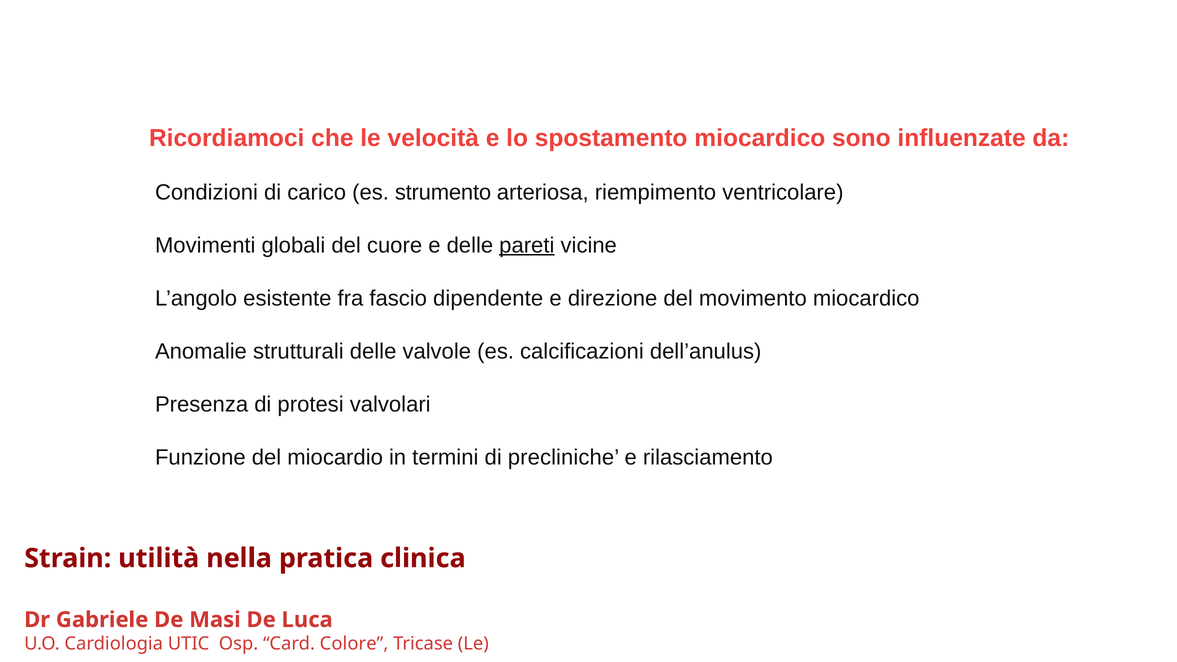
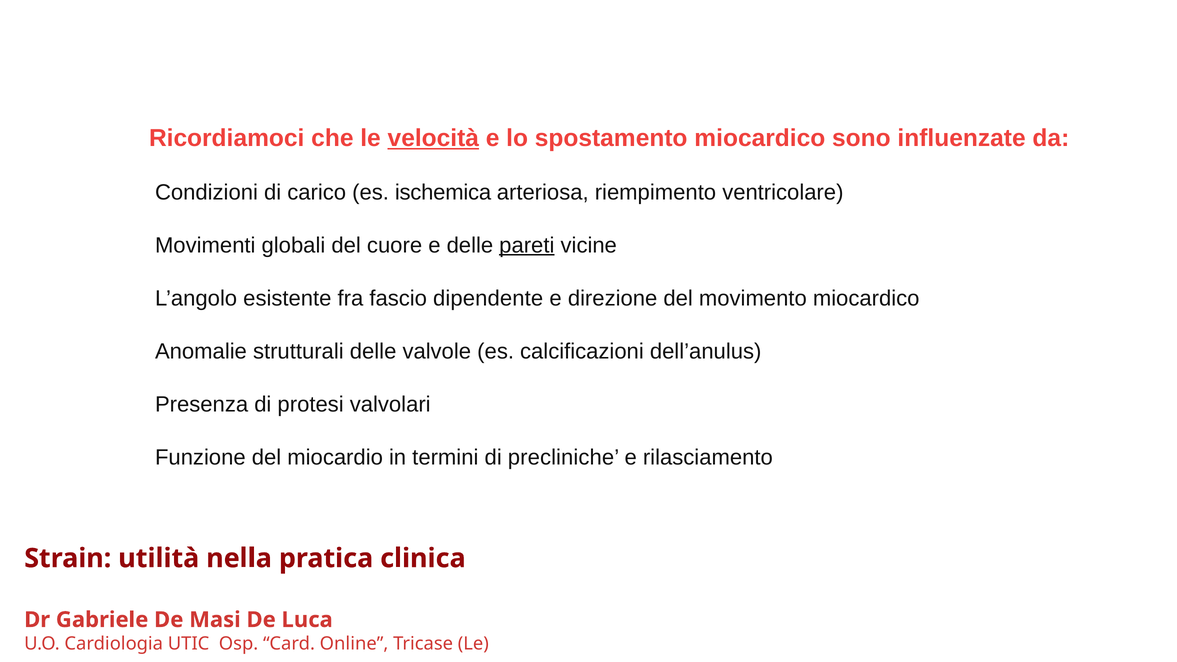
velocità underline: none -> present
strumento: strumento -> ischemica
Colore: Colore -> Online
